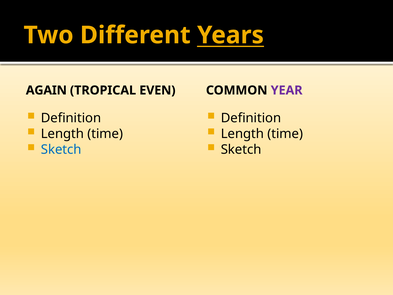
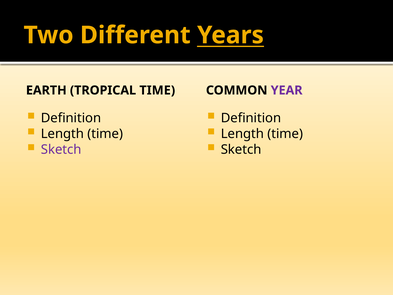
AGAIN: AGAIN -> EARTH
TROPICAL EVEN: EVEN -> TIME
Sketch at (61, 149) colour: blue -> purple
